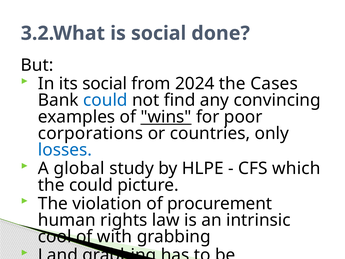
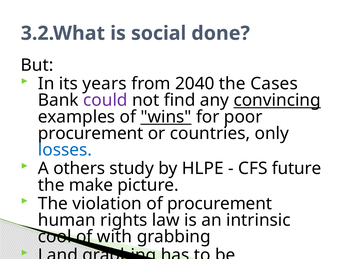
its social: social -> years
2024: 2024 -> 2040
could at (105, 100) colour: blue -> purple
convincing underline: none -> present
corporations at (91, 133): corporations -> procurement
global: global -> others
which: which -> future
the could: could -> make
